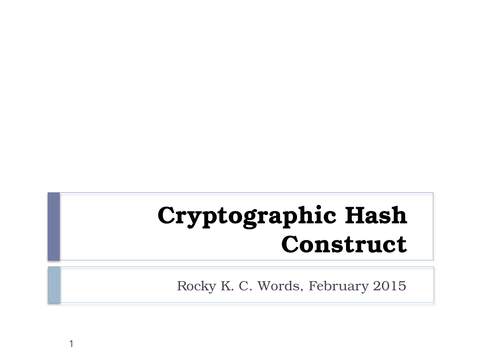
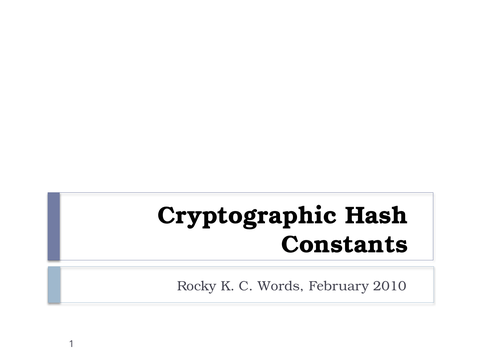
Construct: Construct -> Constants
2015: 2015 -> 2010
